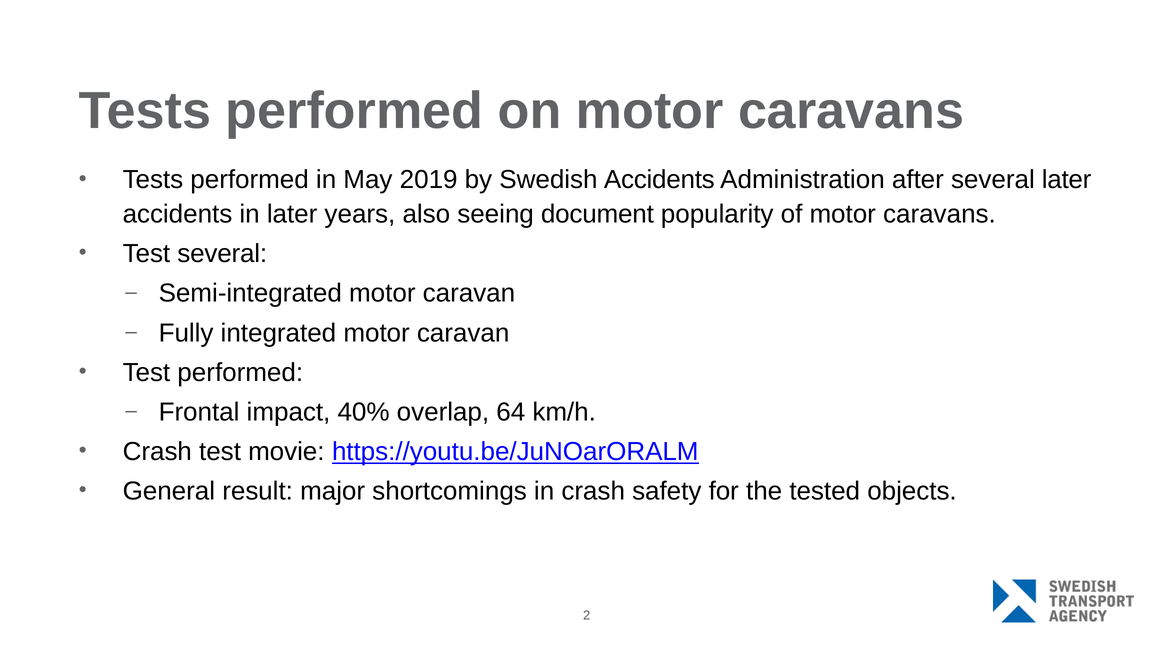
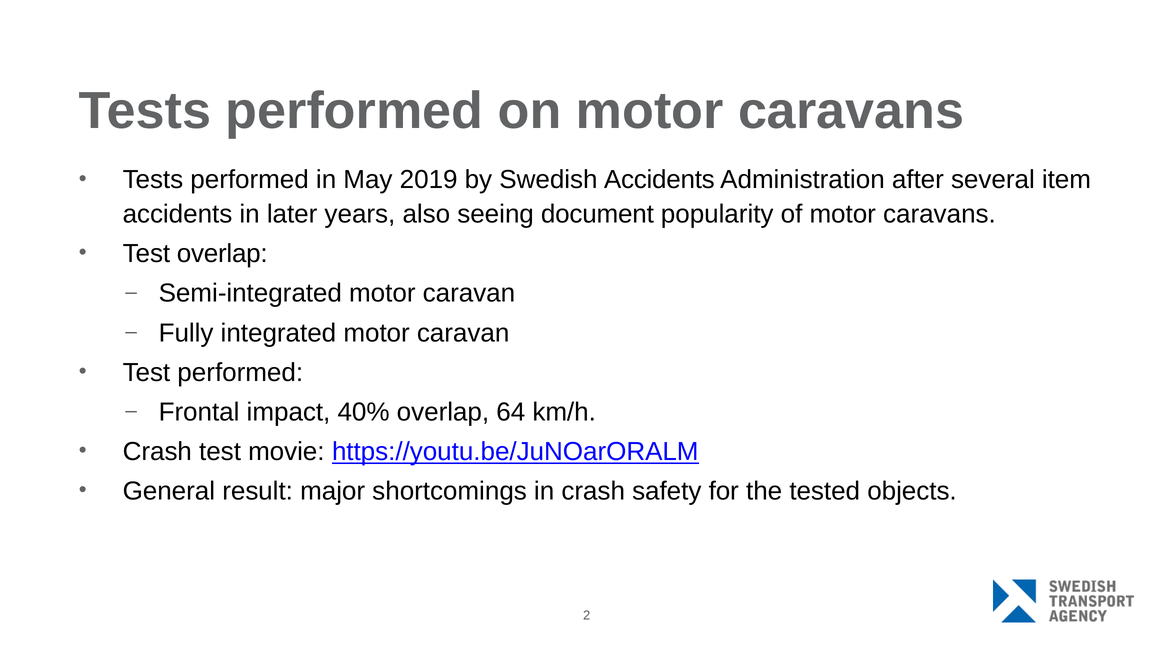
several later: later -> item
Test several: several -> overlap
